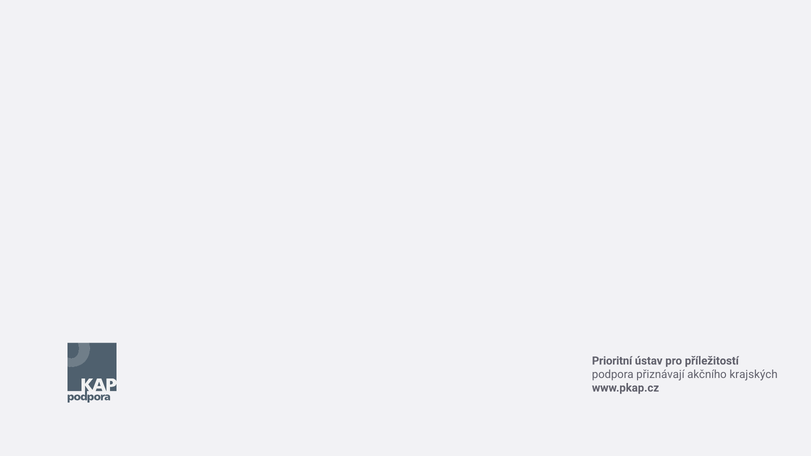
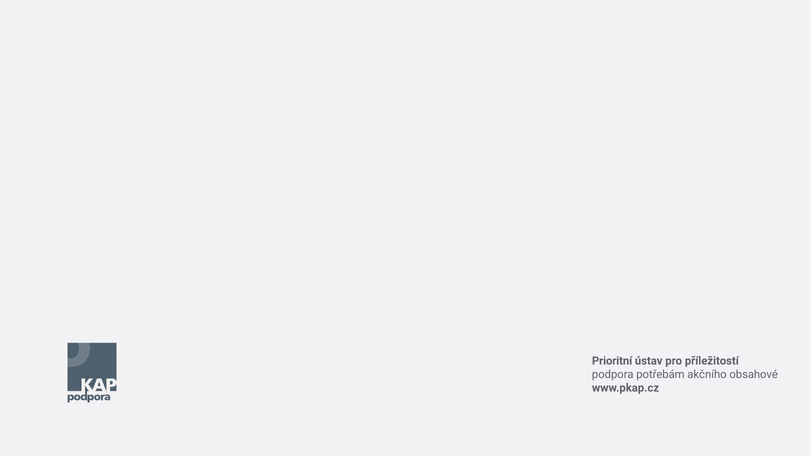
přiznávají: přiznávají -> potřebám
krajských: krajských -> obsahové
